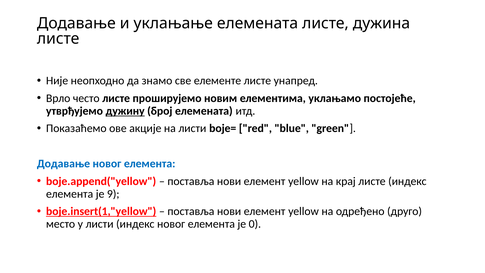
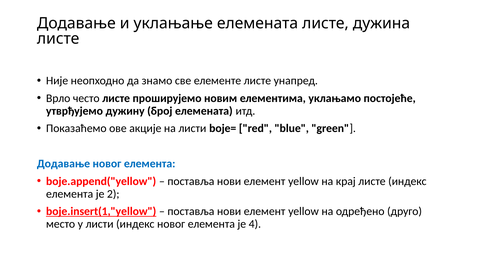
дужину underline: present -> none
9: 9 -> 2
0: 0 -> 4
